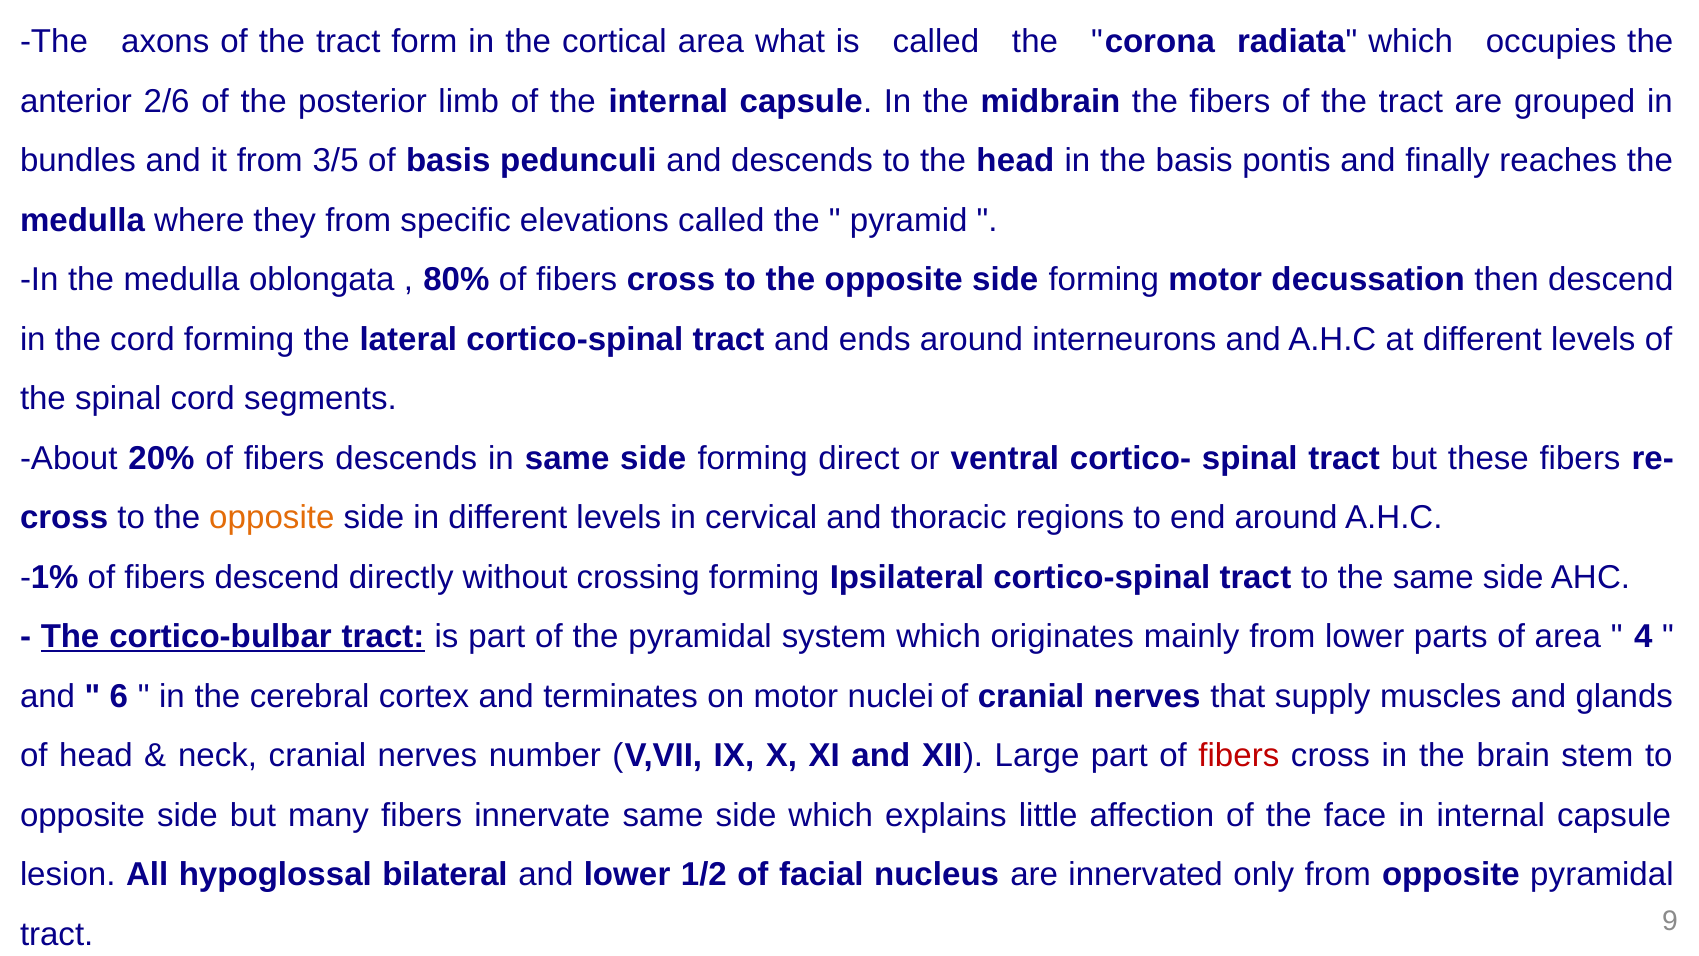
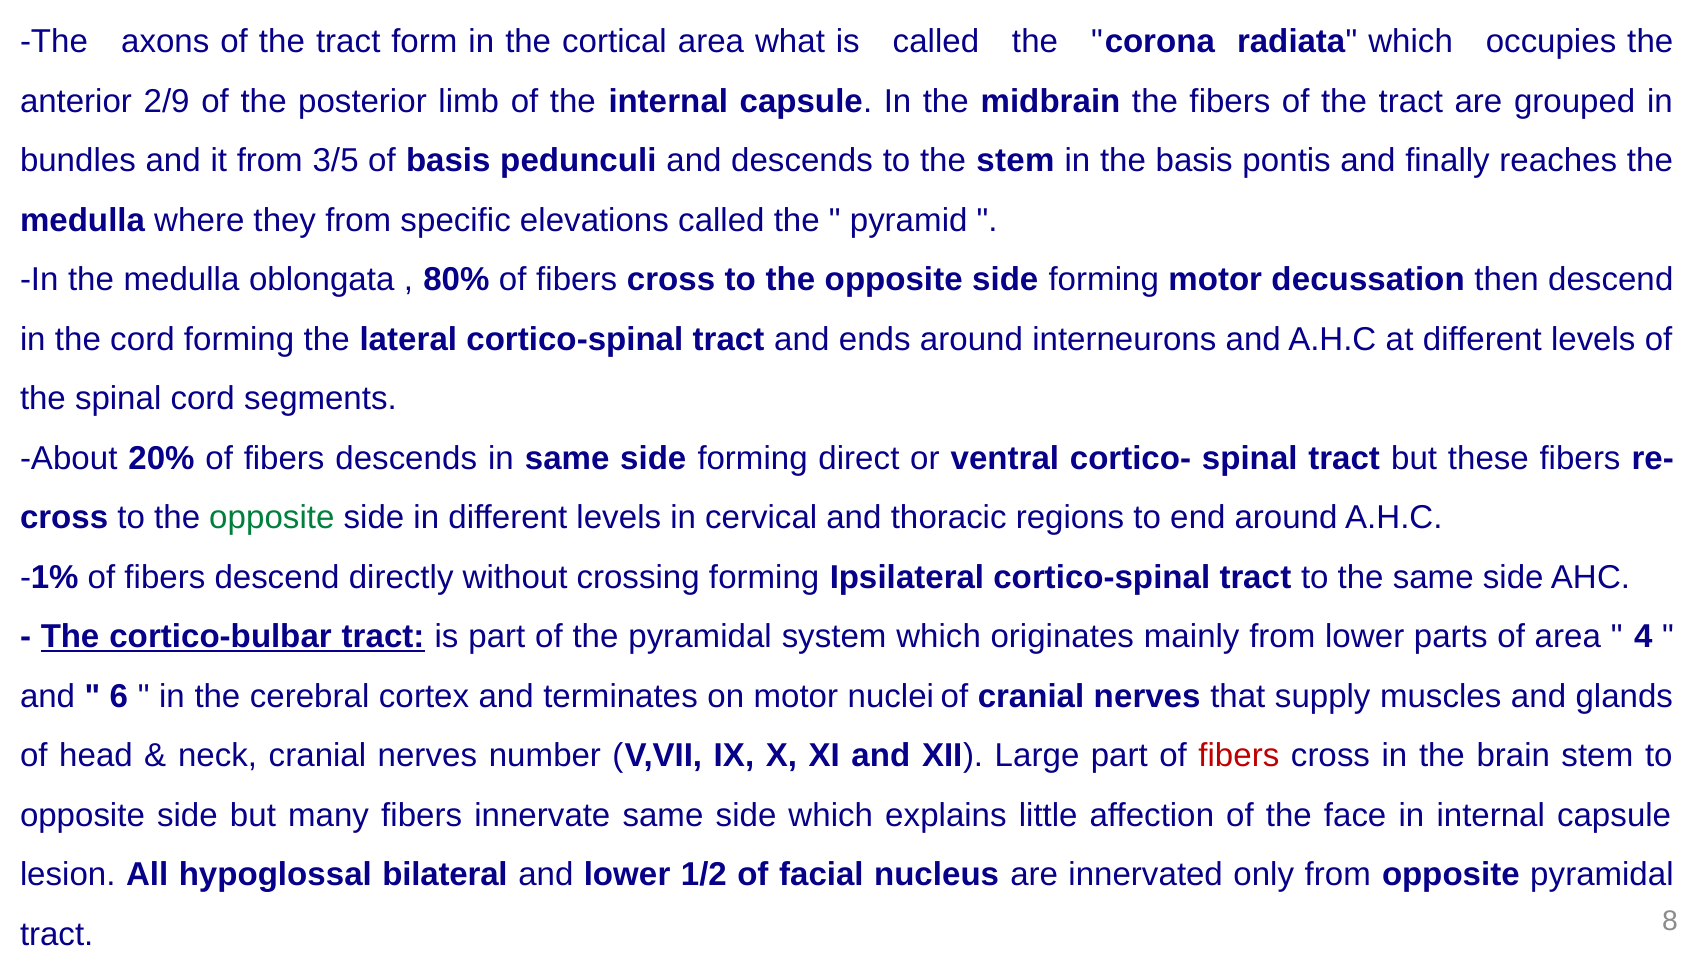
2/6: 2/6 -> 2/9
the head: head -> stem
opposite at (272, 518) colour: orange -> green
9: 9 -> 8
